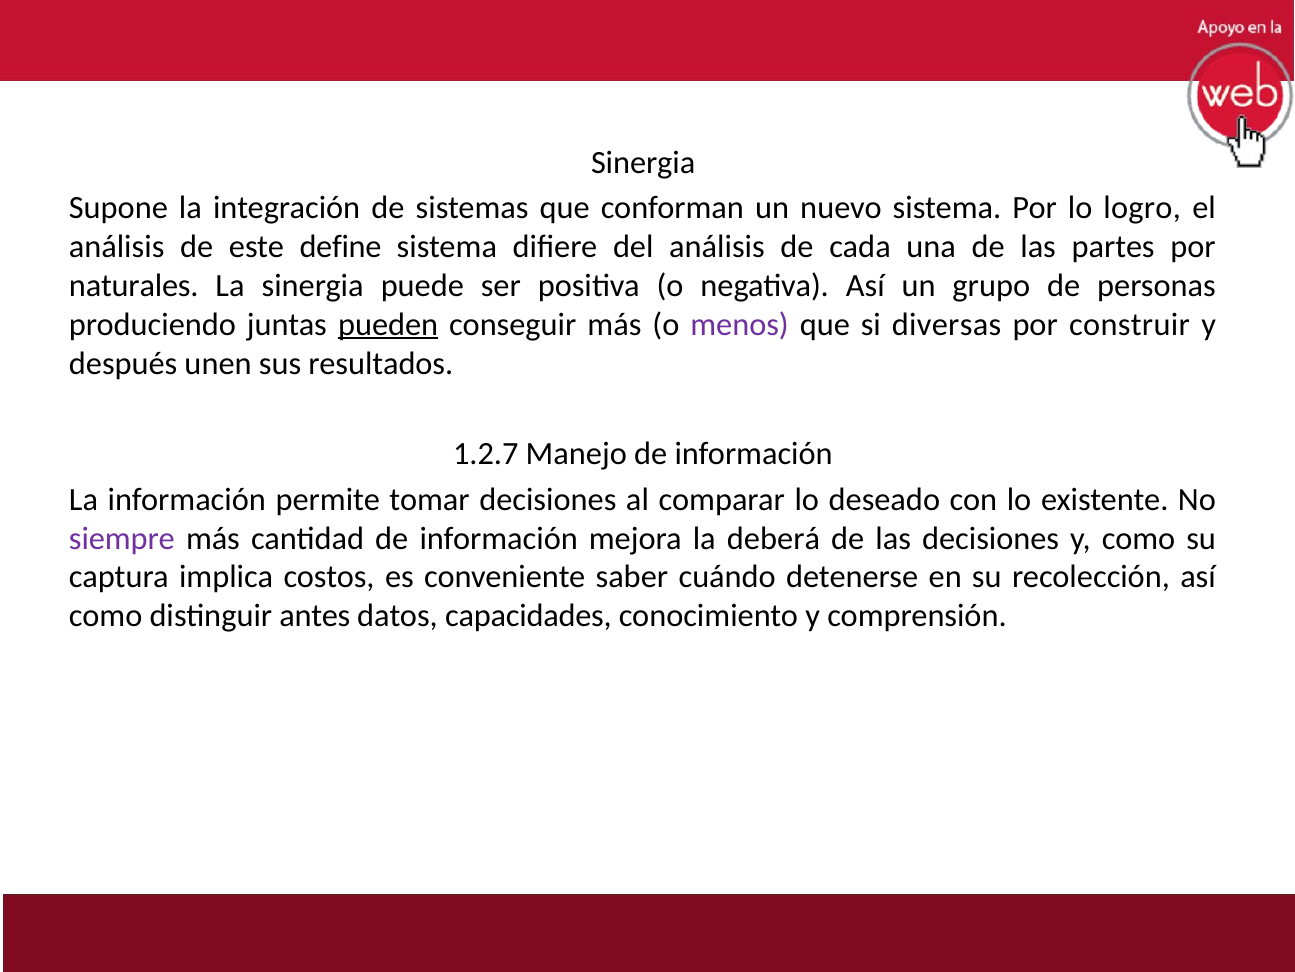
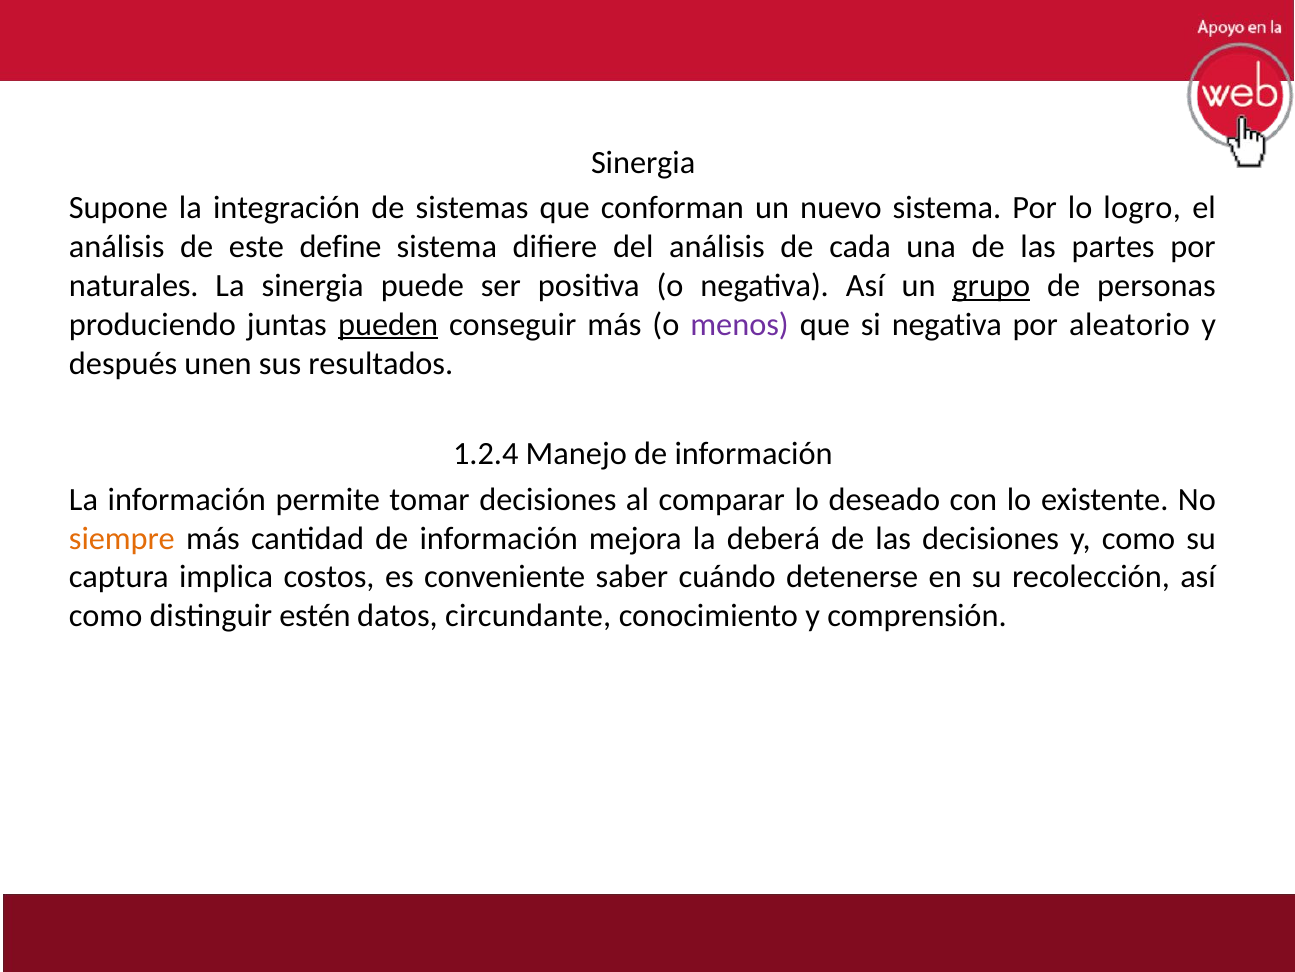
grupo underline: none -> present
si diversas: diversas -> negativa
construir: construir -> aleatorio
1.2.7: 1.2.7 -> 1.2.4
siempre colour: purple -> orange
antes: antes -> estén
capacidades: capacidades -> circundante
